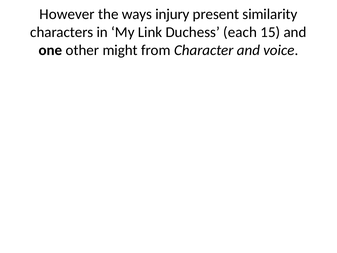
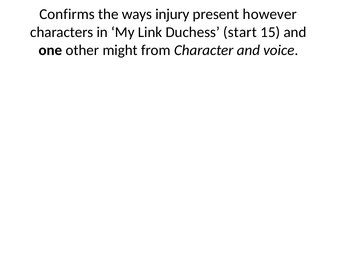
However: However -> Confirms
similarity: similarity -> however
each: each -> start
